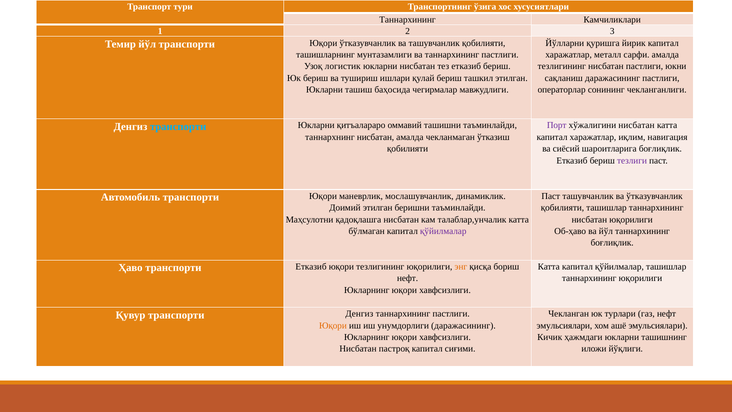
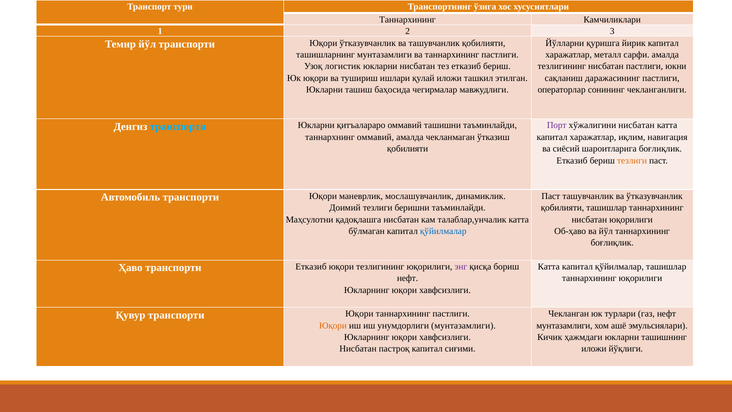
Юк бериш: бериш -> юқори
қулай бериш: бериш -> иложи
таннархнинг нисбатан: нисбатан -> оммавий
тезлиги at (632, 160) colour: purple -> orange
Доимий этилган: этилган -> тезлиги
қўйилмалар at (443, 231) colour: purple -> blue
энг colour: orange -> purple
Қувур транспорти Денгиз: Денгиз -> Юқори
унумдорлиги даражасининг: даражасининг -> мунтазамлиги
эмульсиялари at (564, 325): эмульсиялари -> мунтазамлиги
